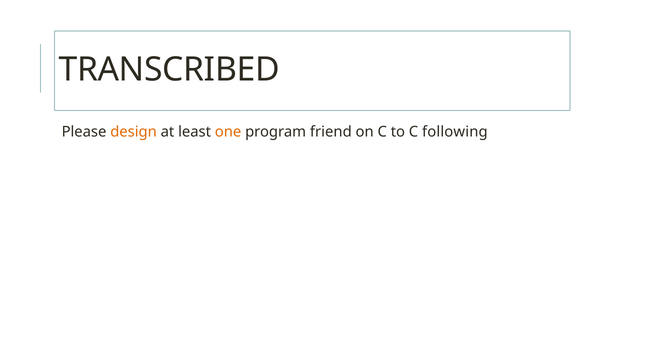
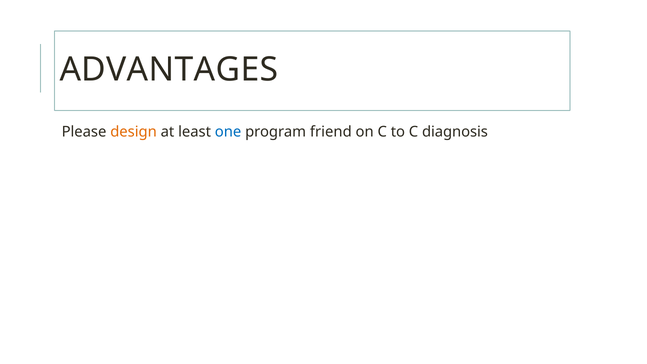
TRANSCRIBED: TRANSCRIBED -> ADVANTAGES
one colour: orange -> blue
following: following -> diagnosis
